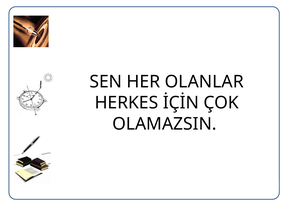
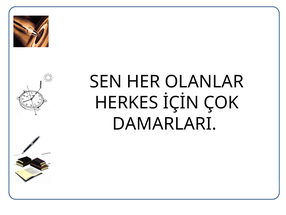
OLAMAZSIN: OLAMAZSIN -> DAMARLARI
